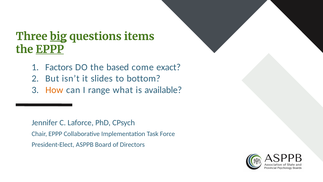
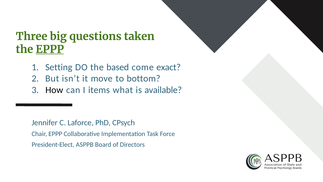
big underline: present -> none
items: items -> taken
Factors: Factors -> Setting
slides: slides -> move
How colour: orange -> black
range: range -> items
